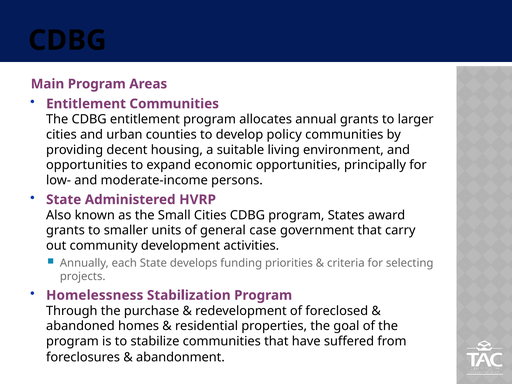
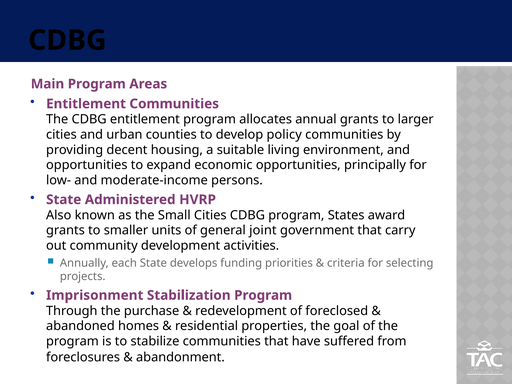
case: case -> joint
Homelessness: Homelessness -> Imprisonment
